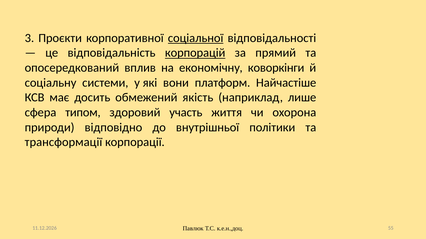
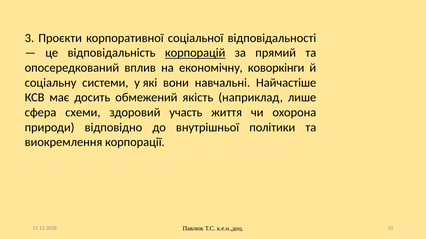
соціальної underline: present -> none
платформ: платформ -> навчальні
типом: типом -> схеми
трансформації: трансформації -> виокремлення
